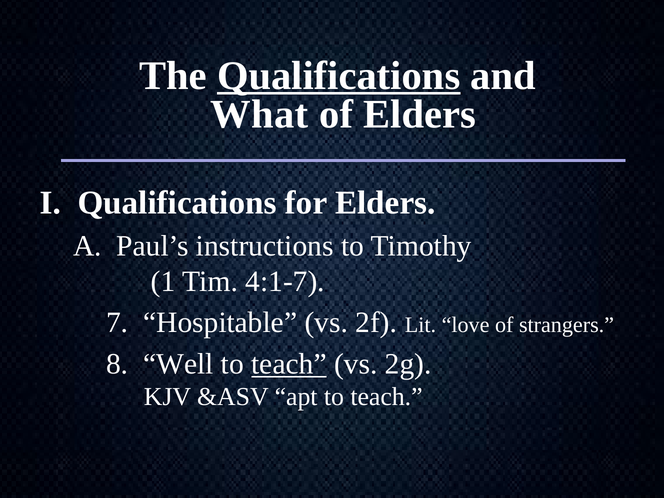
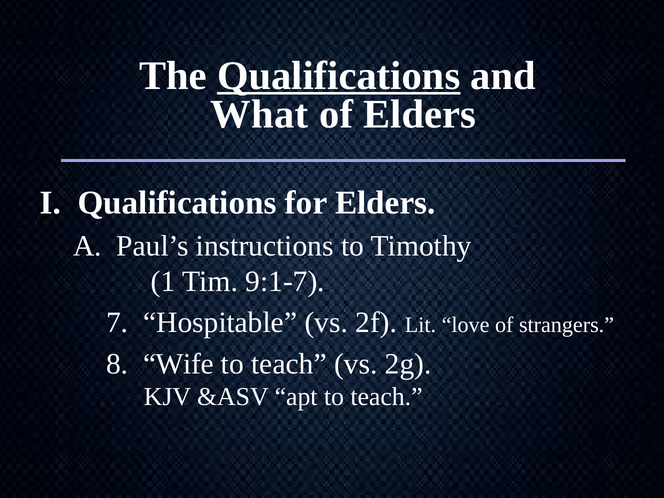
4:1-7: 4:1-7 -> 9:1-7
Well: Well -> Wife
teach at (289, 364) underline: present -> none
